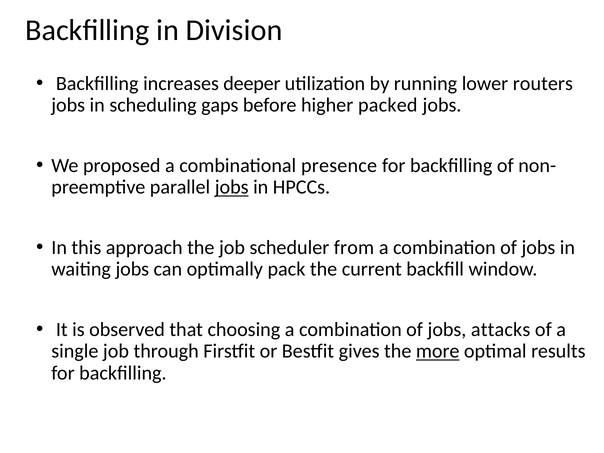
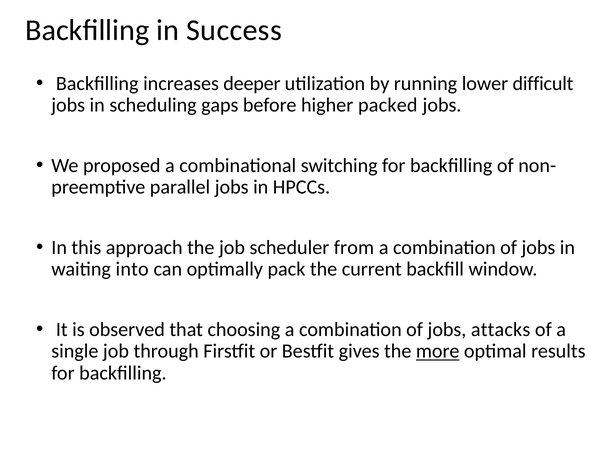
Division: Division -> Success
routers: routers -> difficult
presence: presence -> switching
jobs at (232, 187) underline: present -> none
waiting jobs: jobs -> into
